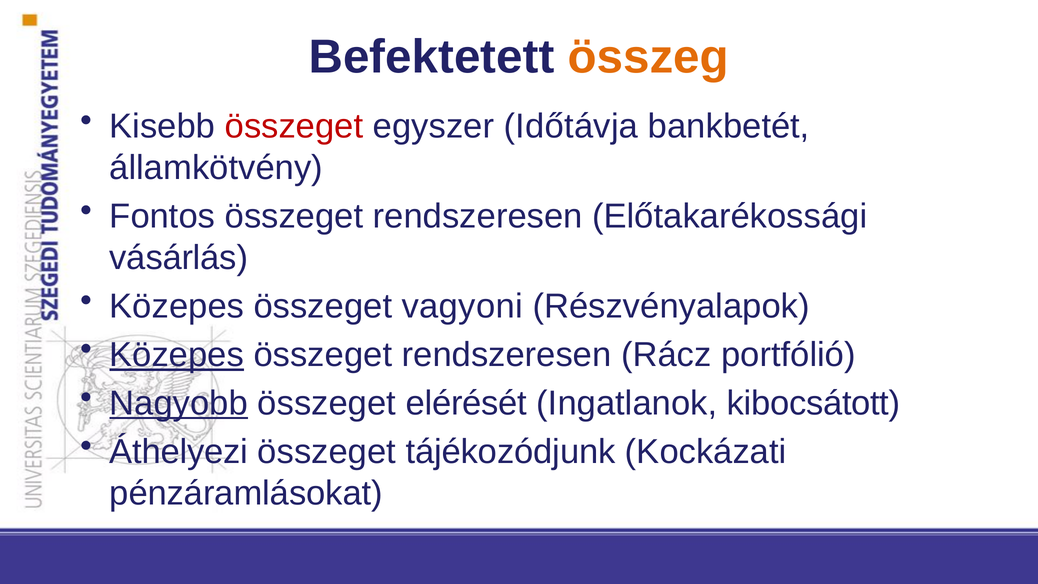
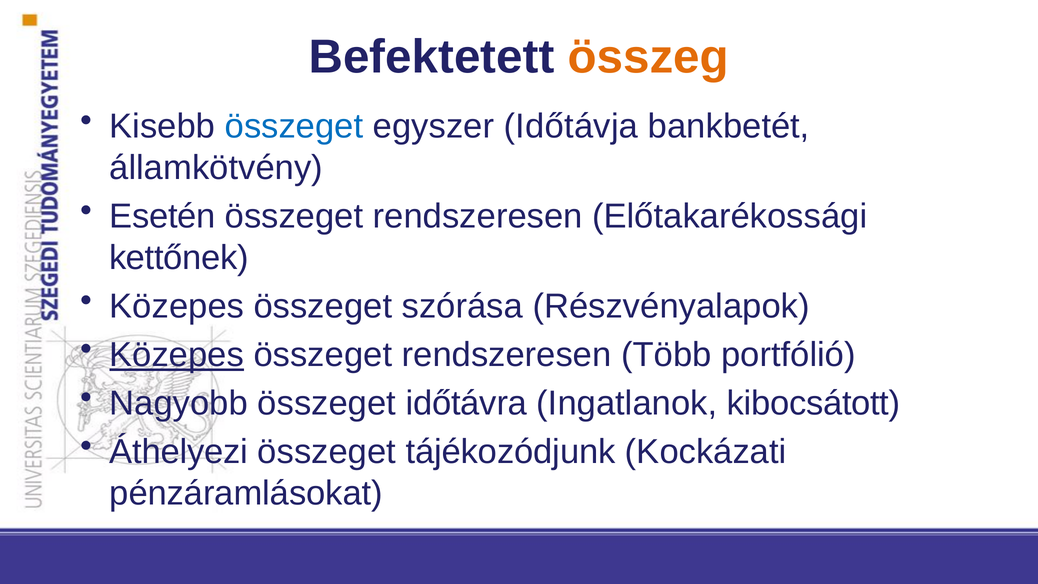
összeget at (294, 126) colour: red -> blue
Fontos: Fontos -> Esetén
vásárlás: vásárlás -> kettőnek
vagyoni: vagyoni -> szórása
Rácz: Rácz -> Több
Nagyobb underline: present -> none
elérését: elérését -> időtávra
